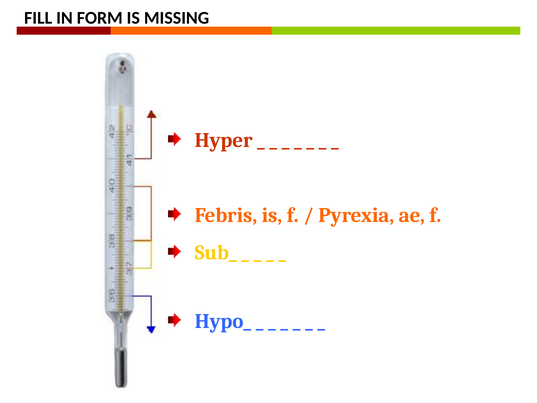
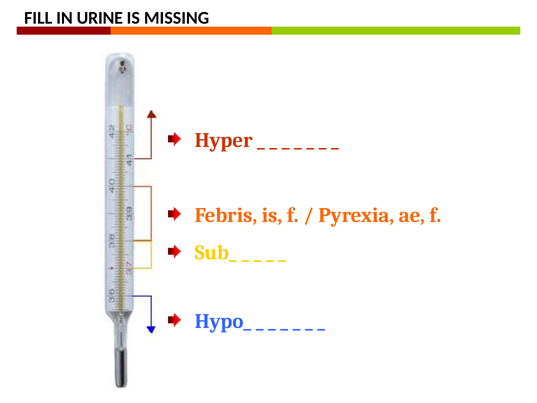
FORM: FORM -> URINE
